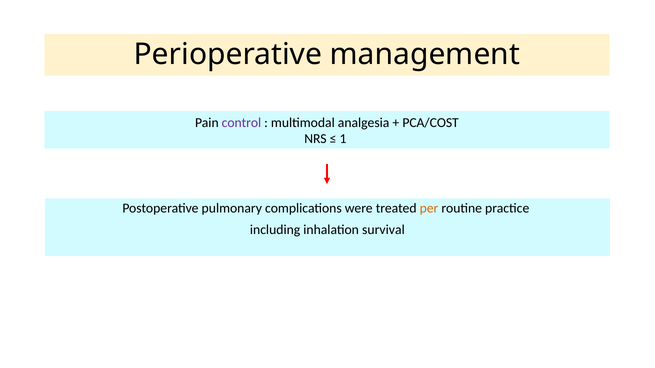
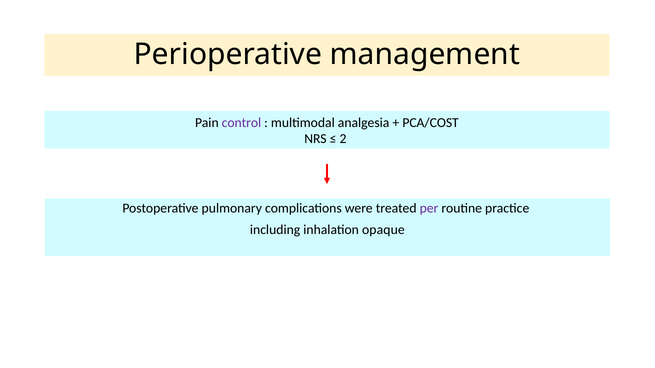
1: 1 -> 2
per colour: orange -> purple
survival: survival -> opaque
